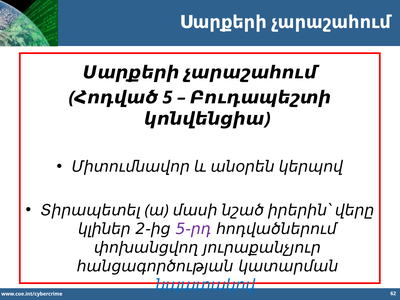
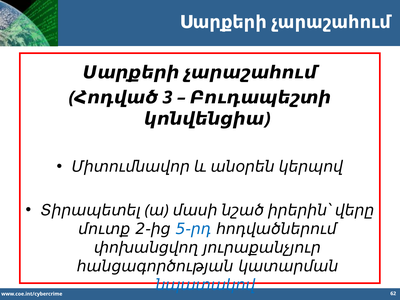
5: 5 -> 3
կլիներ: կլիներ -> մուտք
5-րդ colour: purple -> blue
